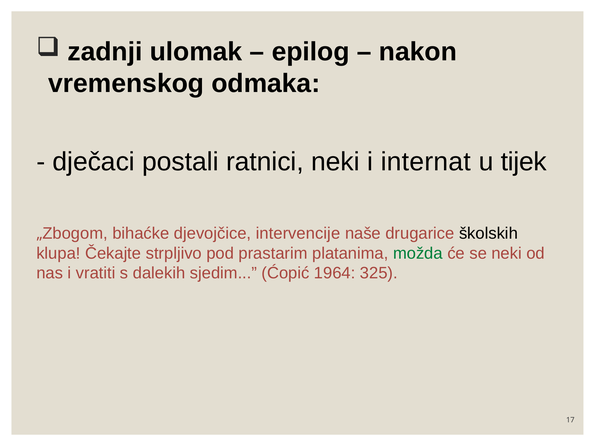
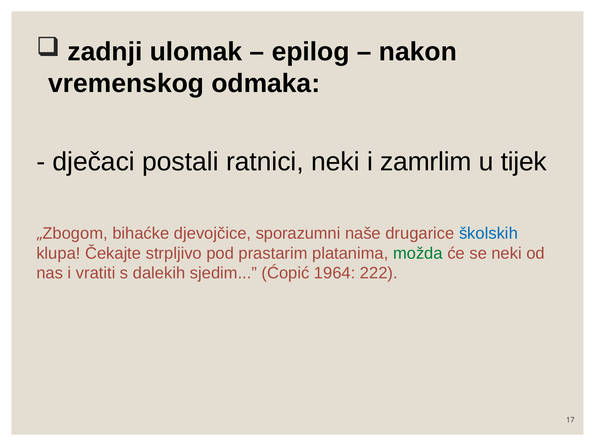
internat: internat -> zamrlim
intervencije: intervencije -> sporazumni
školskih colour: black -> blue
325: 325 -> 222
